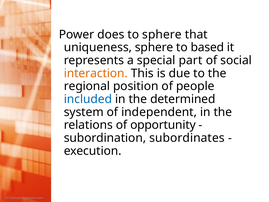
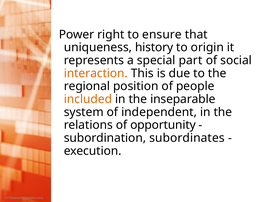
does: does -> right
to sphere: sphere -> ensure
uniqueness sphere: sphere -> history
based: based -> origin
included colour: blue -> orange
determined: determined -> inseparable
